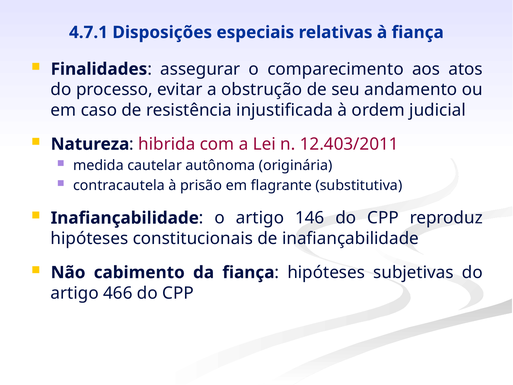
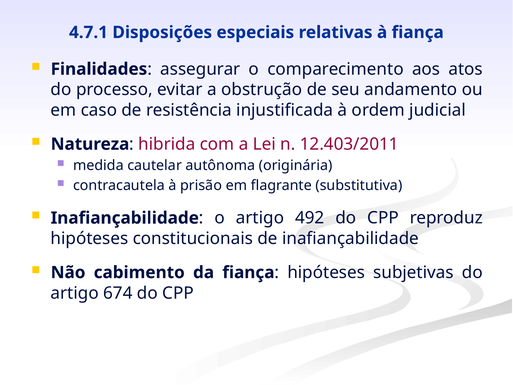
146: 146 -> 492
466: 466 -> 674
